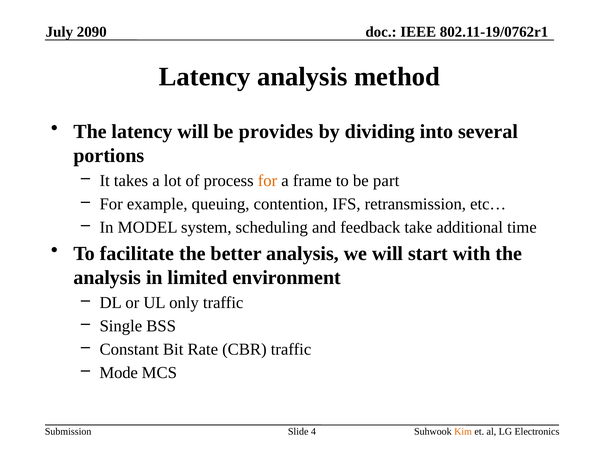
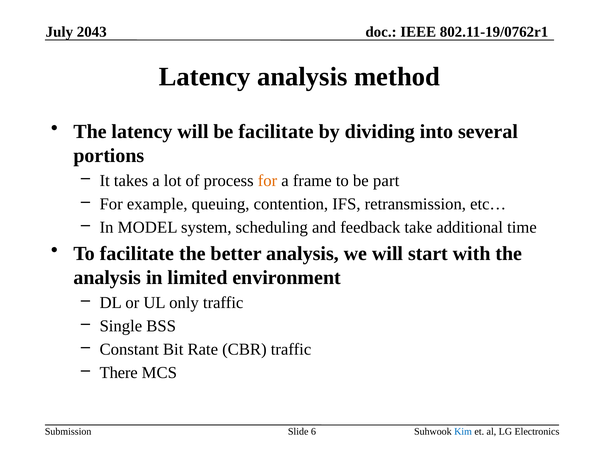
2090: 2090 -> 2043
be provides: provides -> facilitate
Mode: Mode -> There
4: 4 -> 6
Kim colour: orange -> blue
